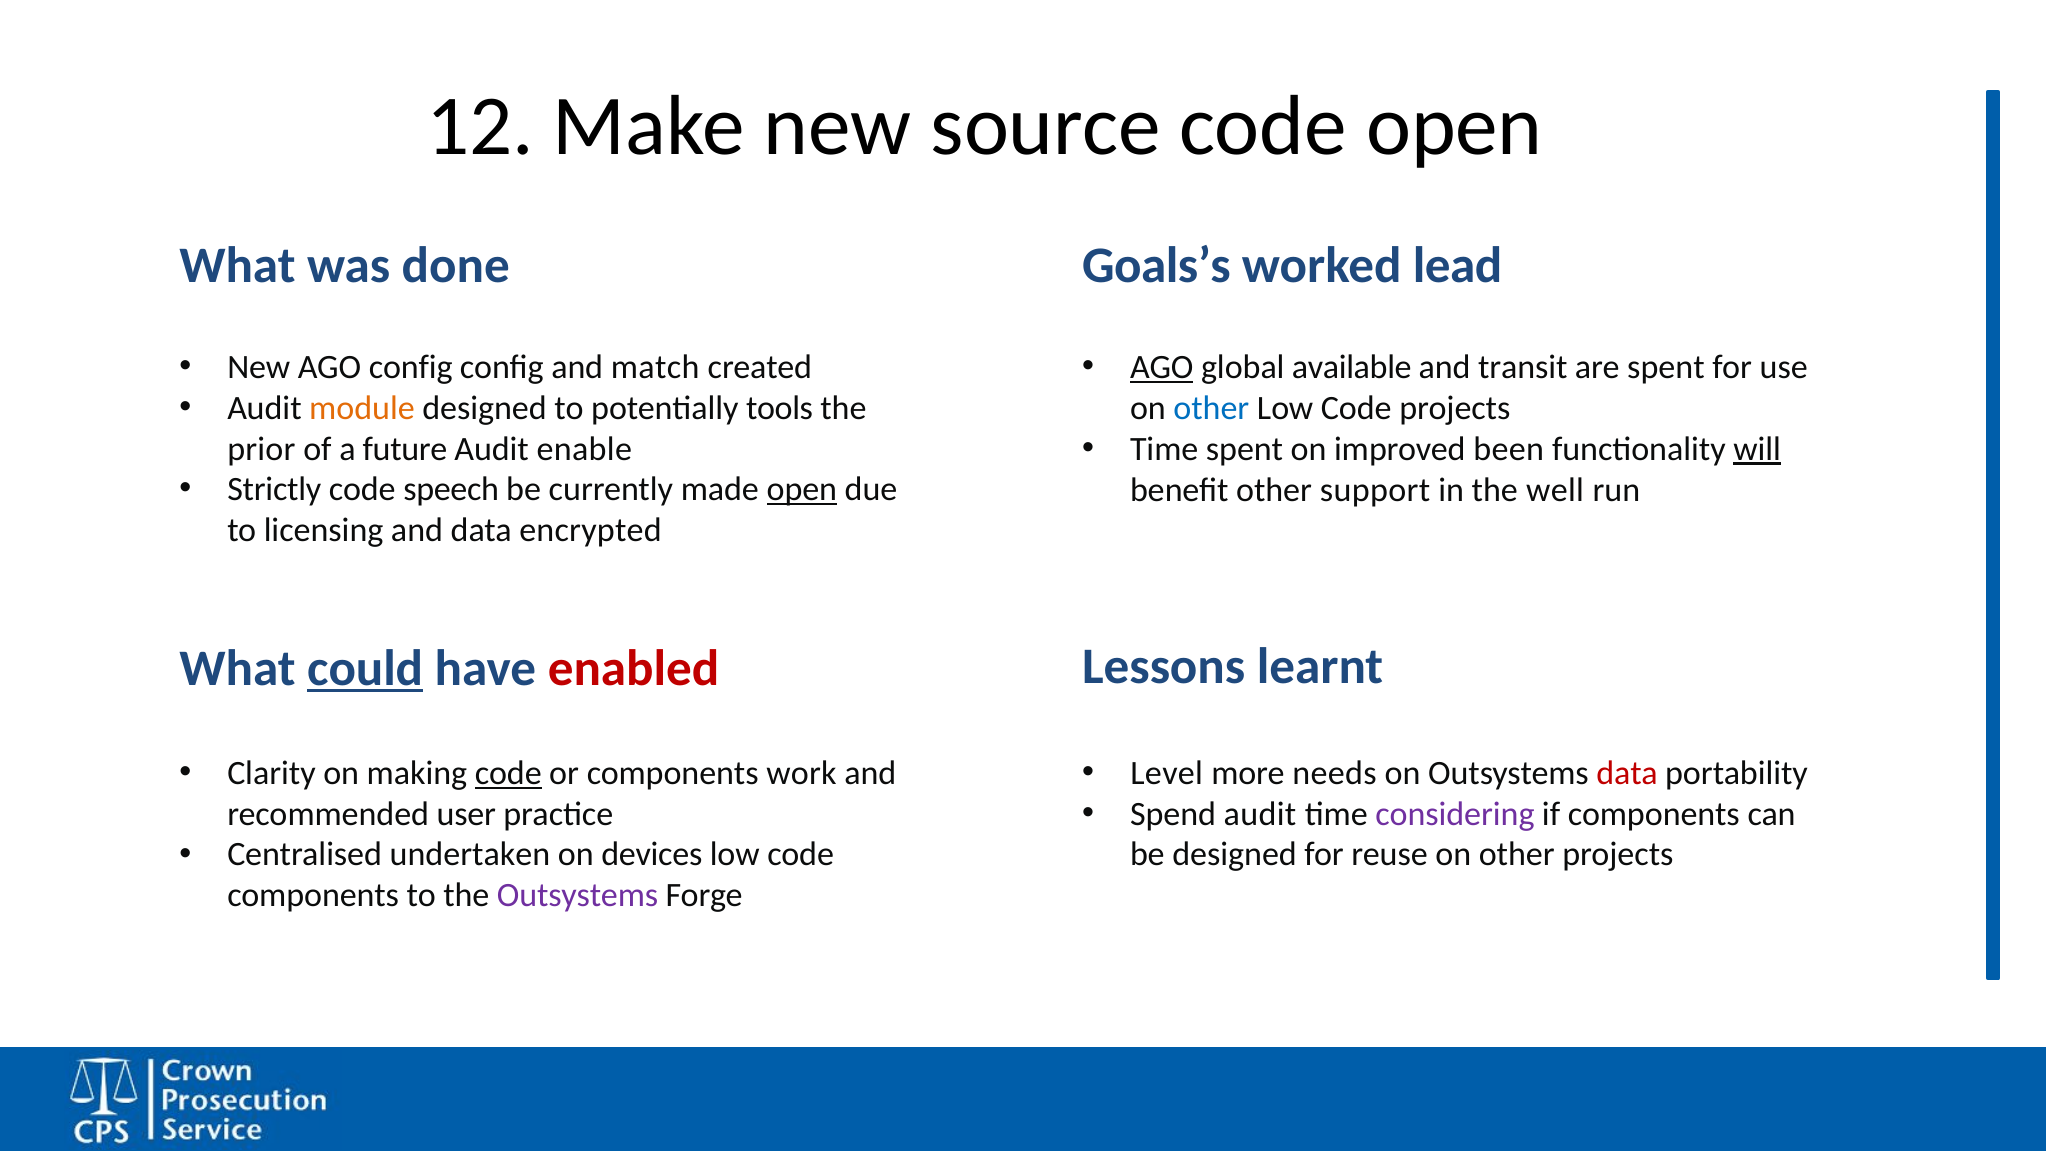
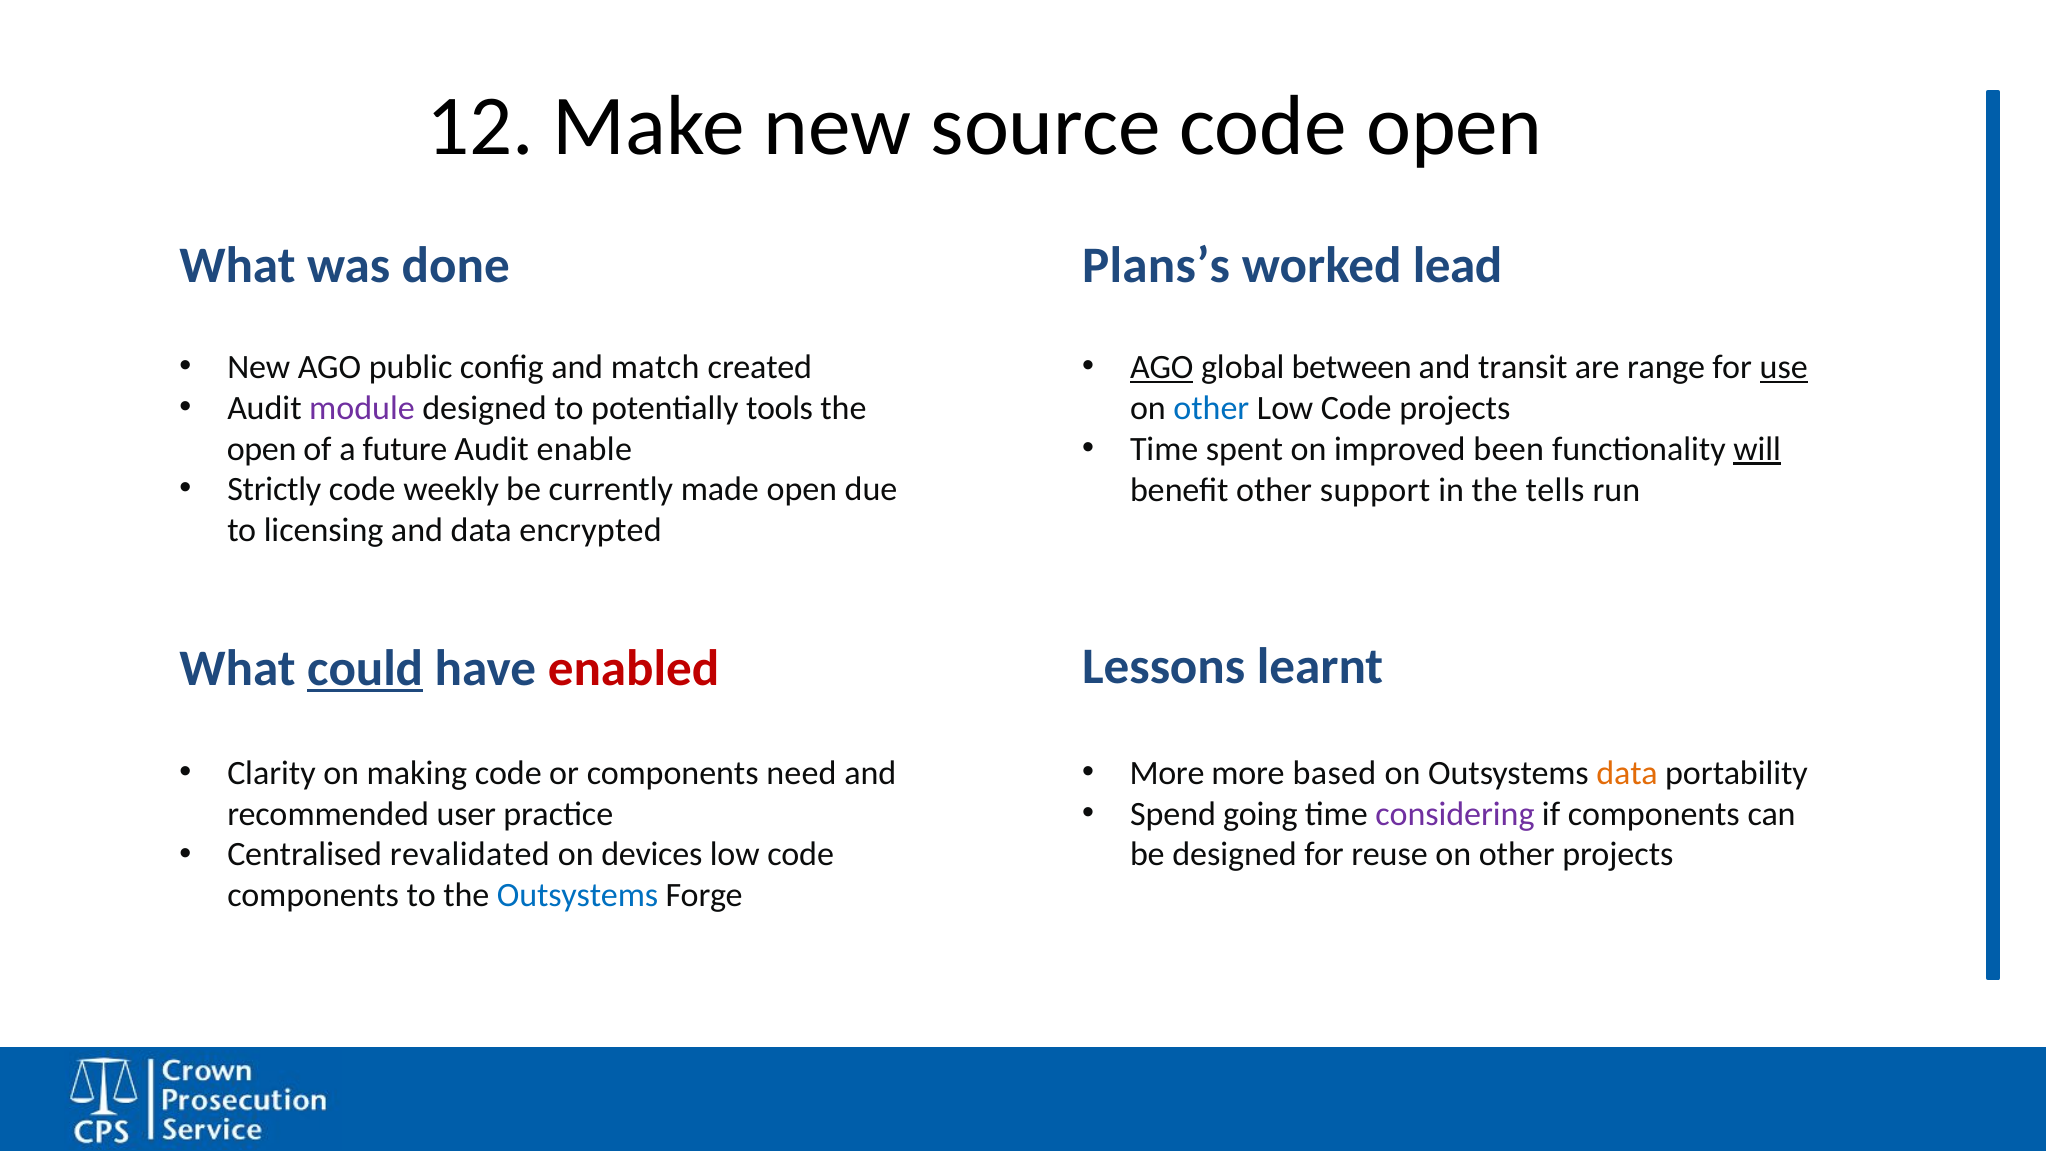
Goals’s: Goals’s -> Plans’s
AGO config: config -> public
available: available -> between
are spent: spent -> range
use underline: none -> present
module colour: orange -> purple
prior at (261, 449): prior -> open
speech: speech -> weekly
open at (802, 490) underline: present -> none
well: well -> tells
Level at (1167, 773): Level -> More
needs: needs -> based
data at (1627, 773) colour: red -> orange
code at (508, 773) underline: present -> none
work: work -> need
Spend audit: audit -> going
undertaken: undertaken -> revalidated
Outsystems at (578, 896) colour: purple -> blue
